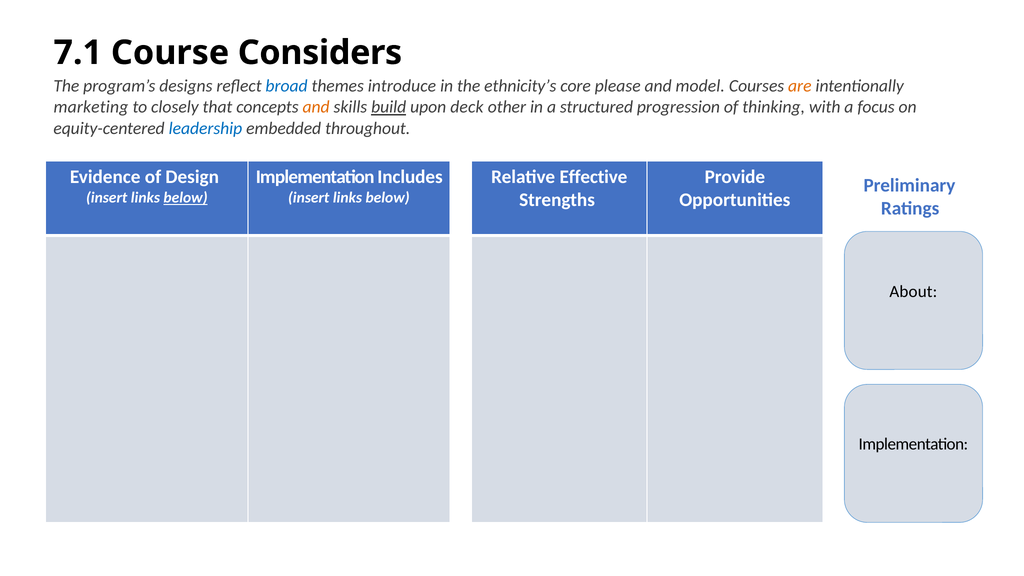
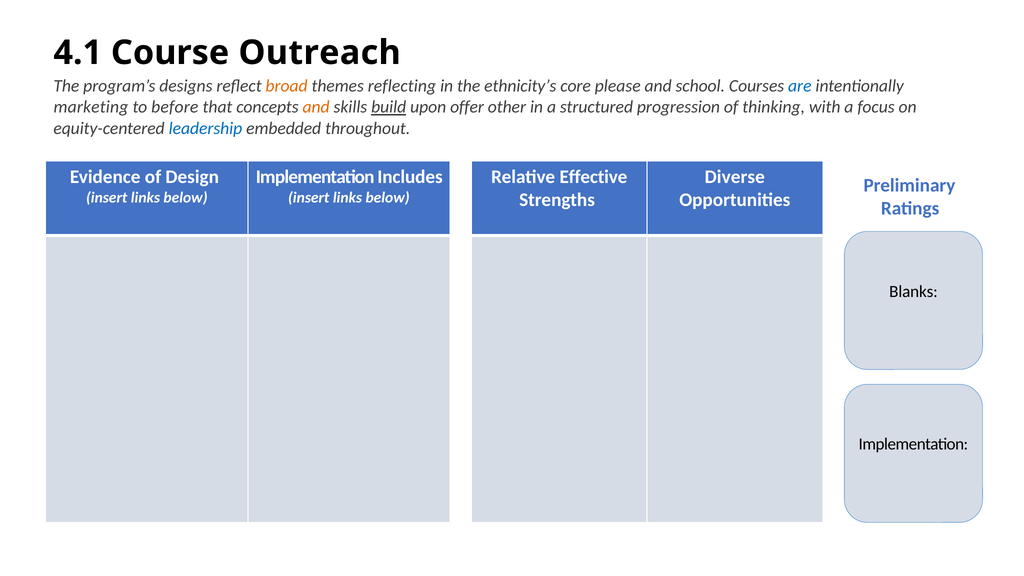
7.1: 7.1 -> 4.1
Considers: Considers -> Outreach
broad colour: blue -> orange
introduce: introduce -> reflecting
model: model -> school
are colour: orange -> blue
closely: closely -> before
deck: deck -> offer
Provide: Provide -> Diverse
below at (186, 198) underline: present -> none
About: About -> Blanks
